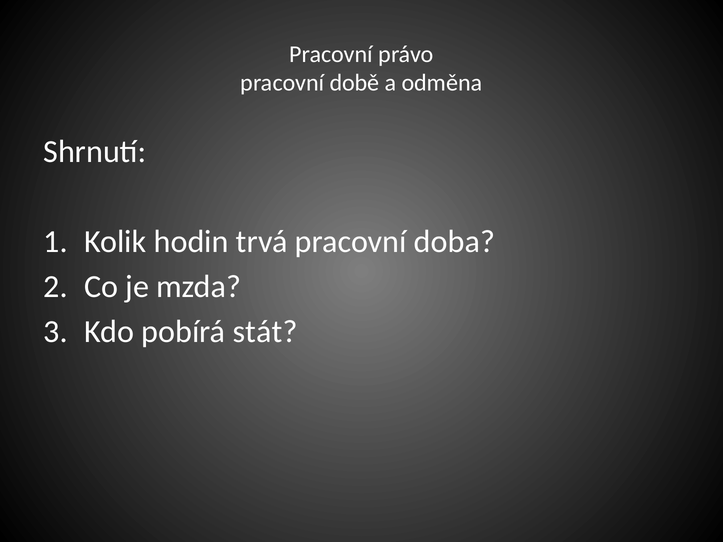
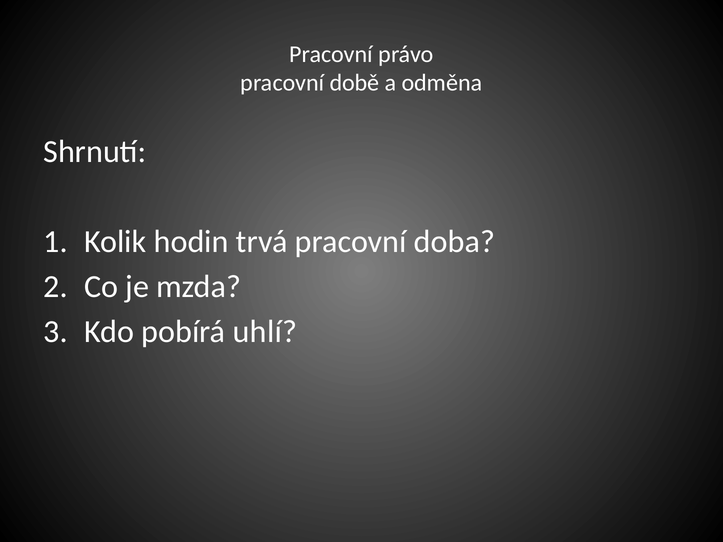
stát: stát -> uhlí
